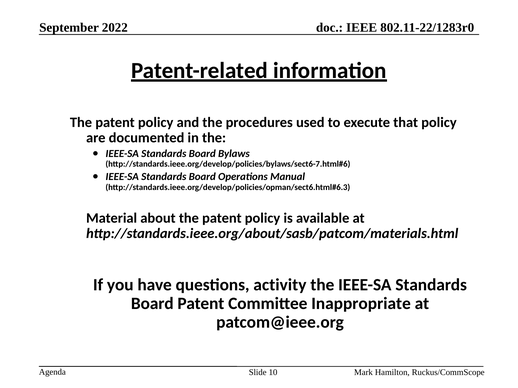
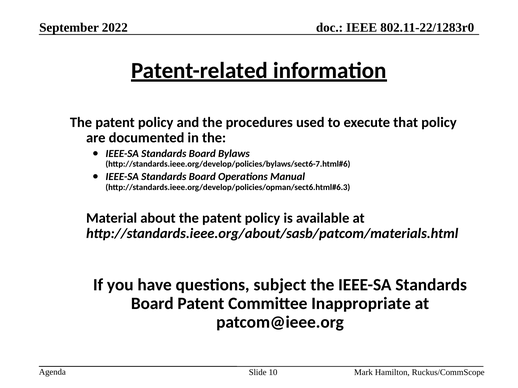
activity: activity -> subject
